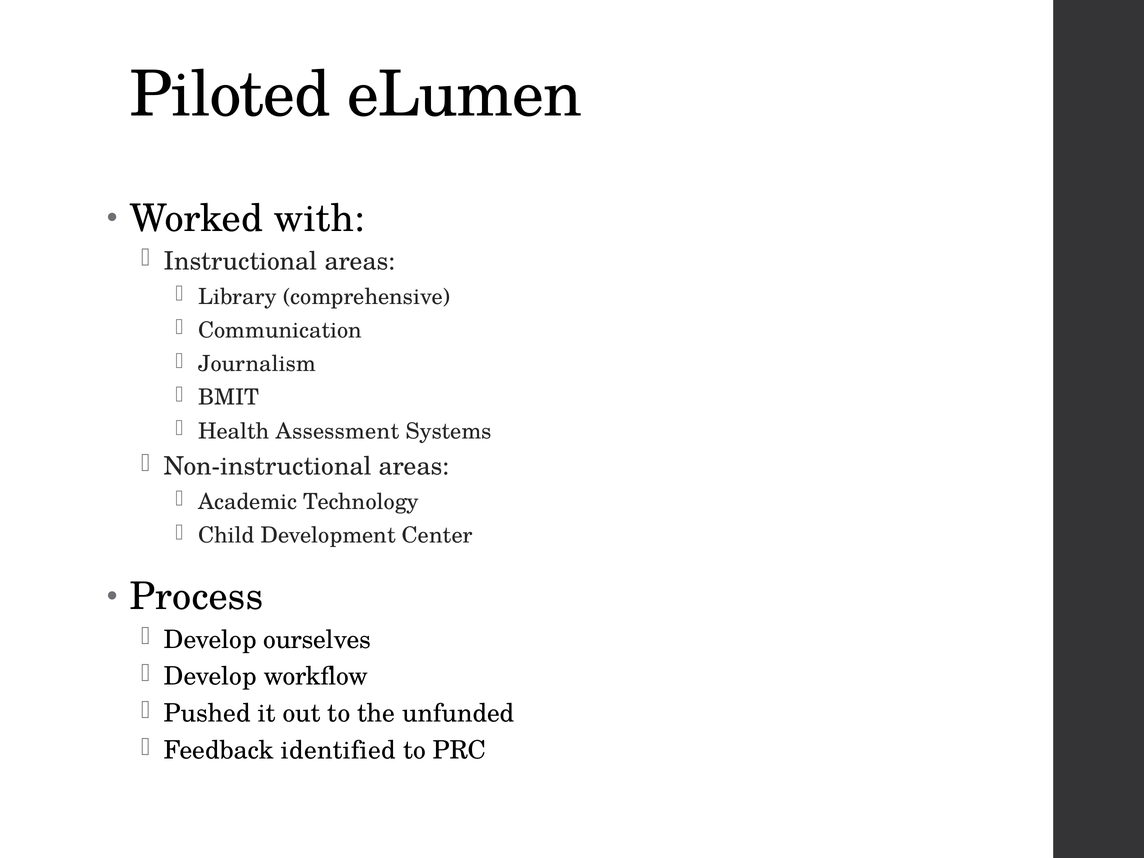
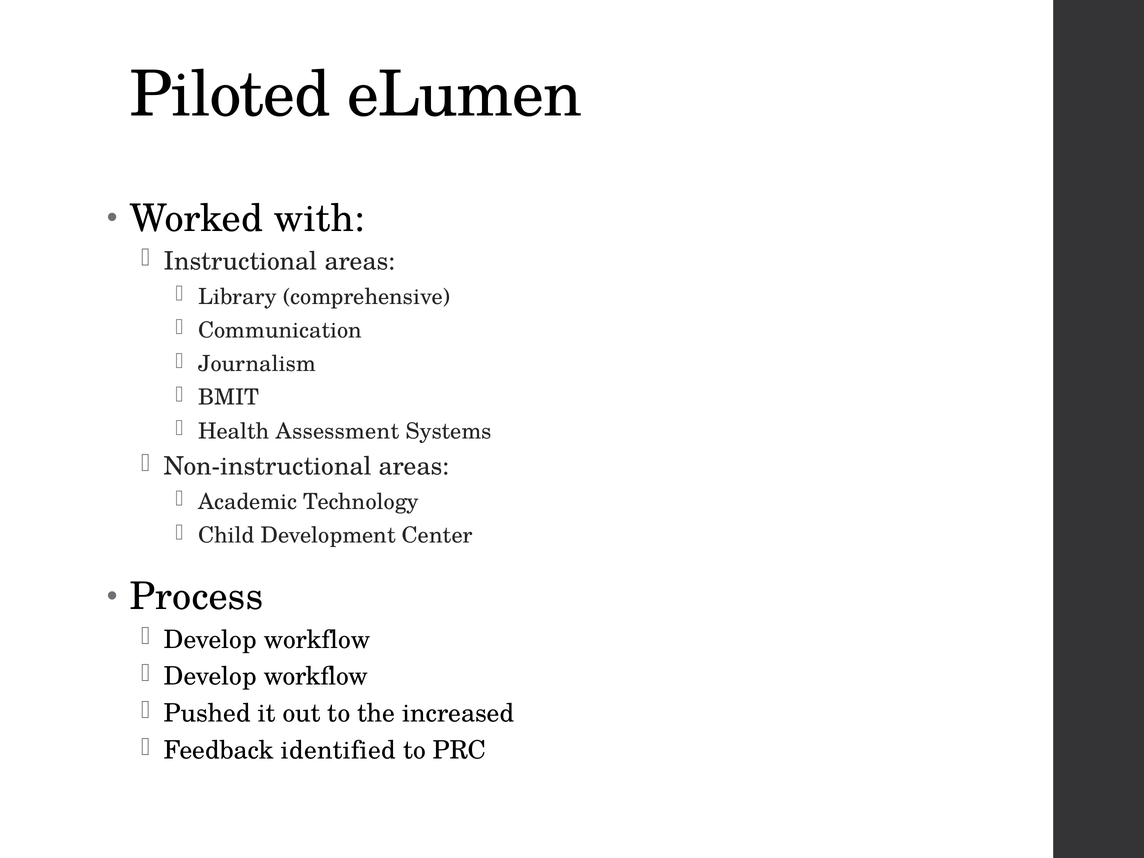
ourselves at (317, 640): ourselves -> workflow
unfunded: unfunded -> increased
